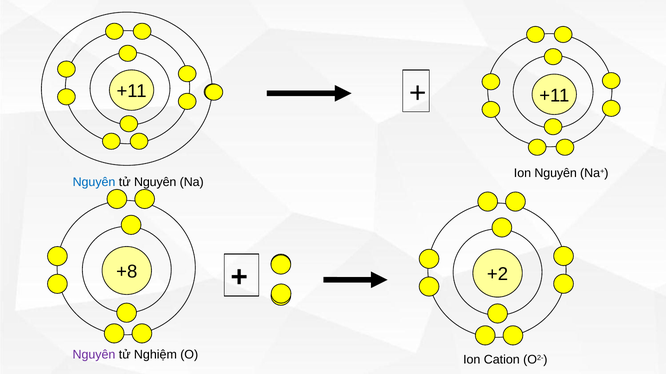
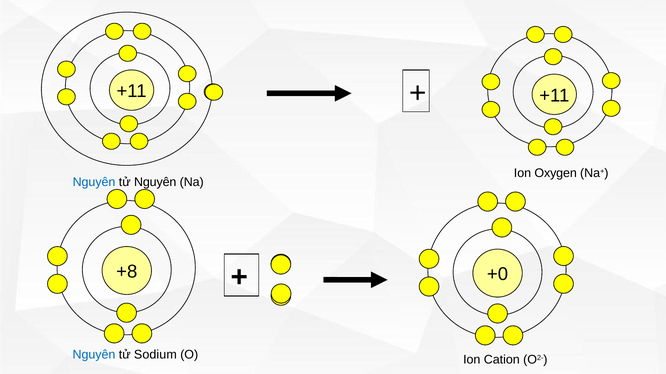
Ion Nguyên: Nguyên -> Oxygen
+2: +2 -> +0
Nguyên at (94, 355) colour: purple -> blue
Nghiệm: Nghiệm -> Sodium
